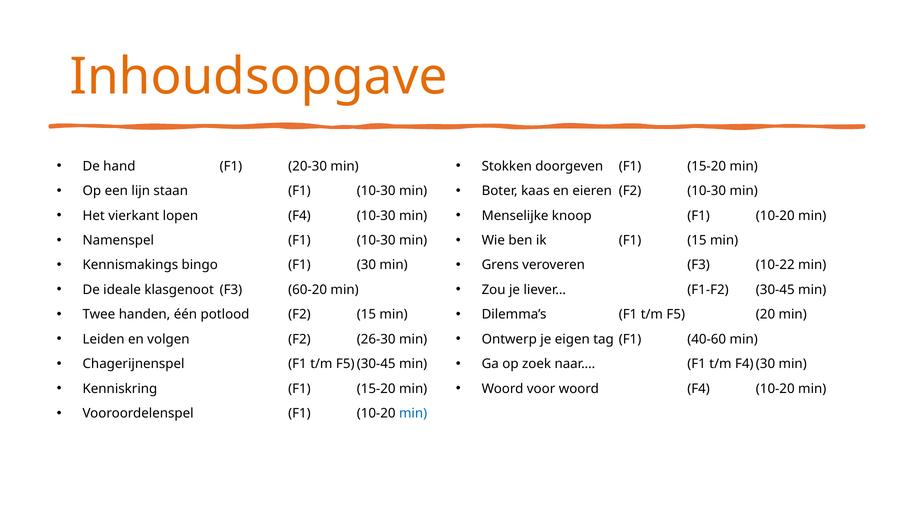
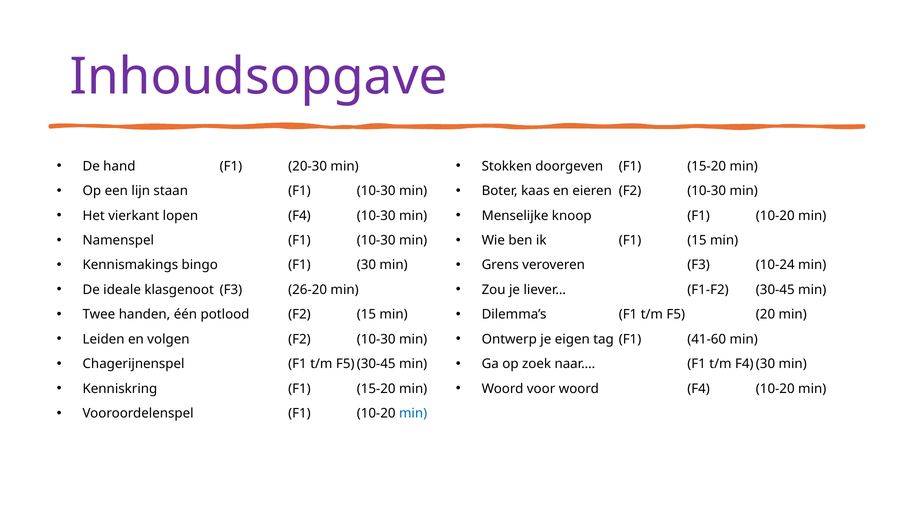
Inhoudsopgave colour: orange -> purple
10-22: 10-22 -> 10-24
60-20: 60-20 -> 26-20
volgen F2 26-30: 26-30 -> 10-30
40-60: 40-60 -> 41-60
